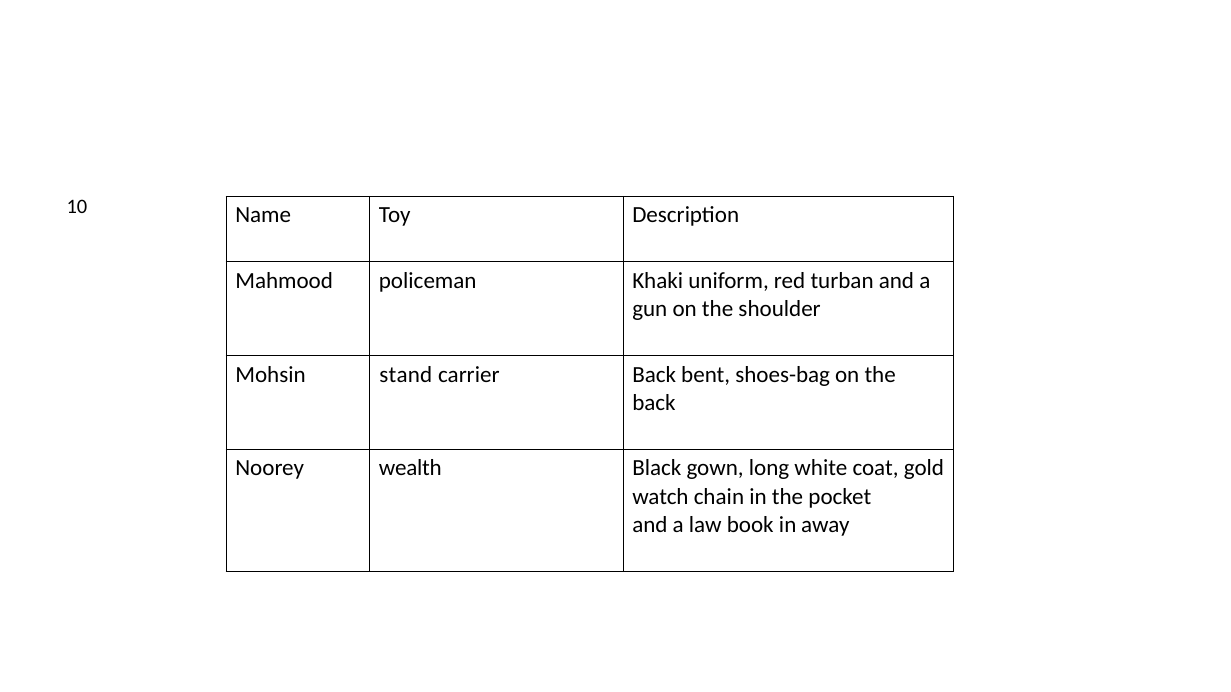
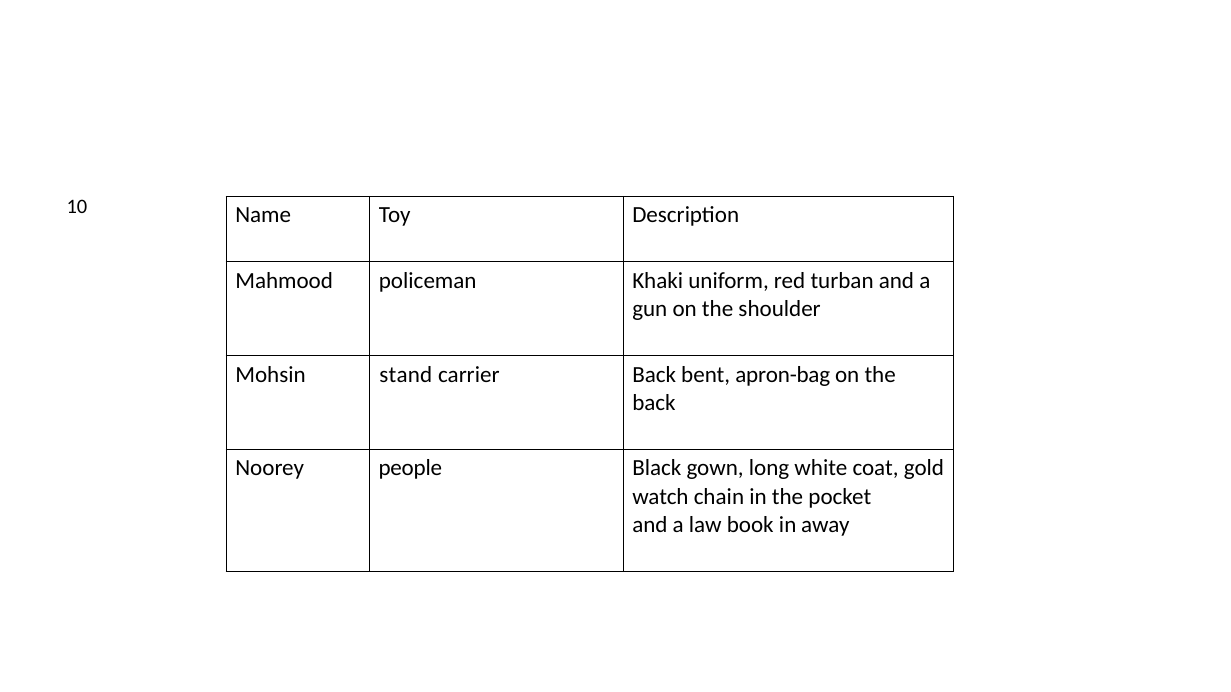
shoes-bag: shoes-bag -> apron-bag
wealth: wealth -> people
